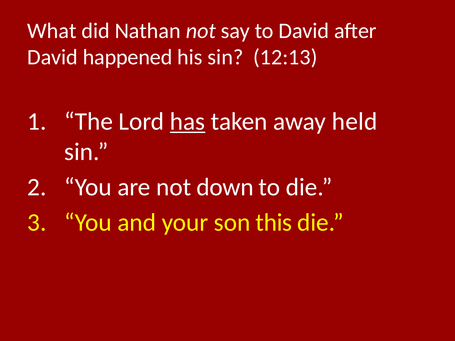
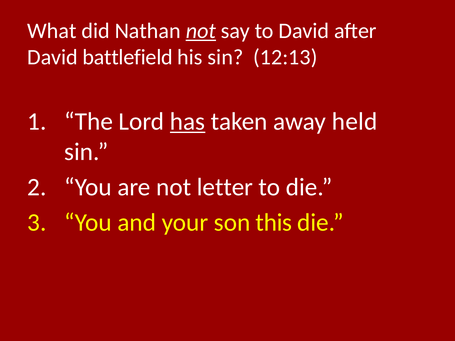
not at (201, 31) underline: none -> present
happened: happened -> battlefield
down: down -> letter
